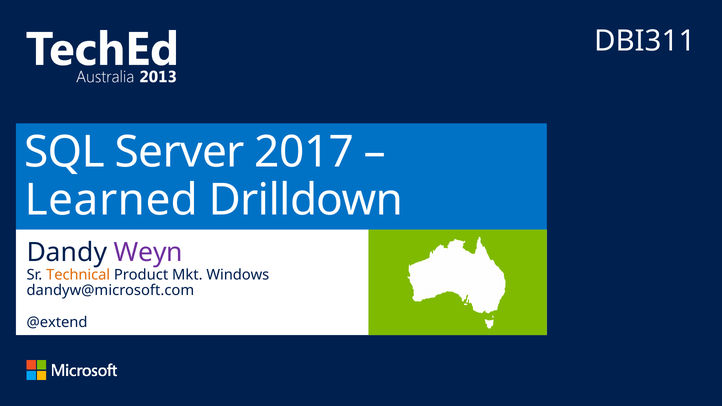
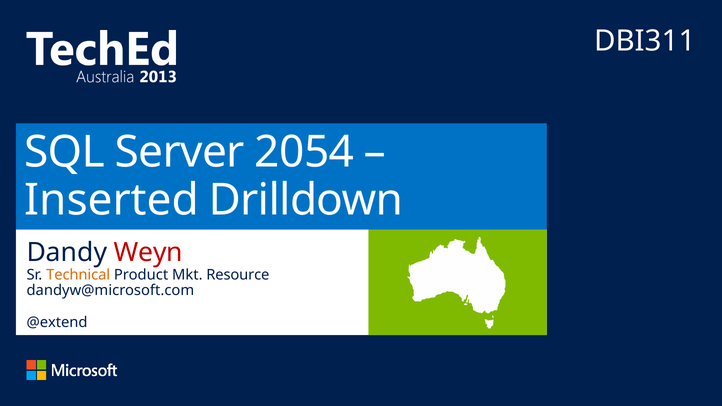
2017: 2017 -> 2054
Learned: Learned -> Inserted
Weyn colour: purple -> red
Windows: Windows -> Resource
